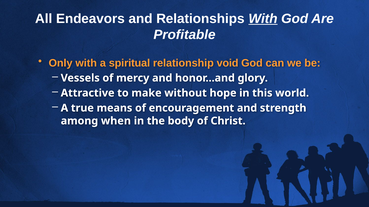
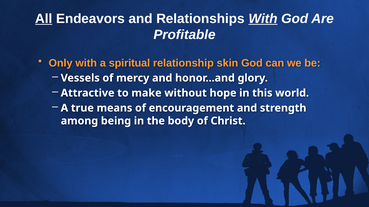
All underline: none -> present
void: void -> skin
when: when -> being
